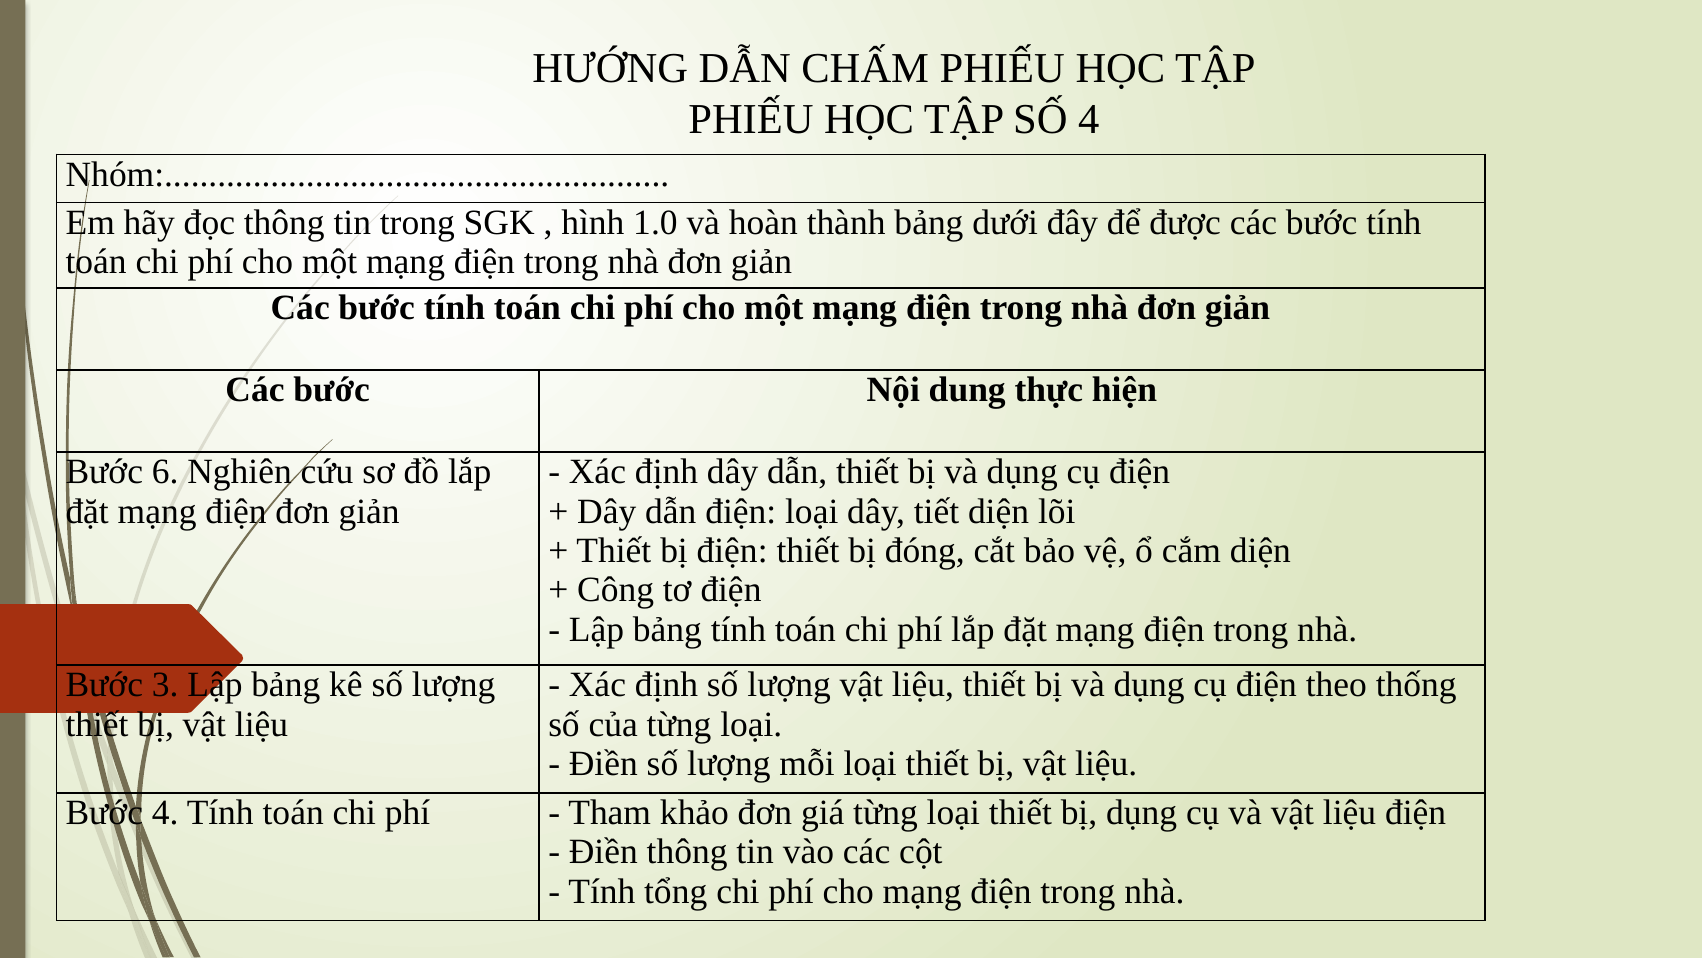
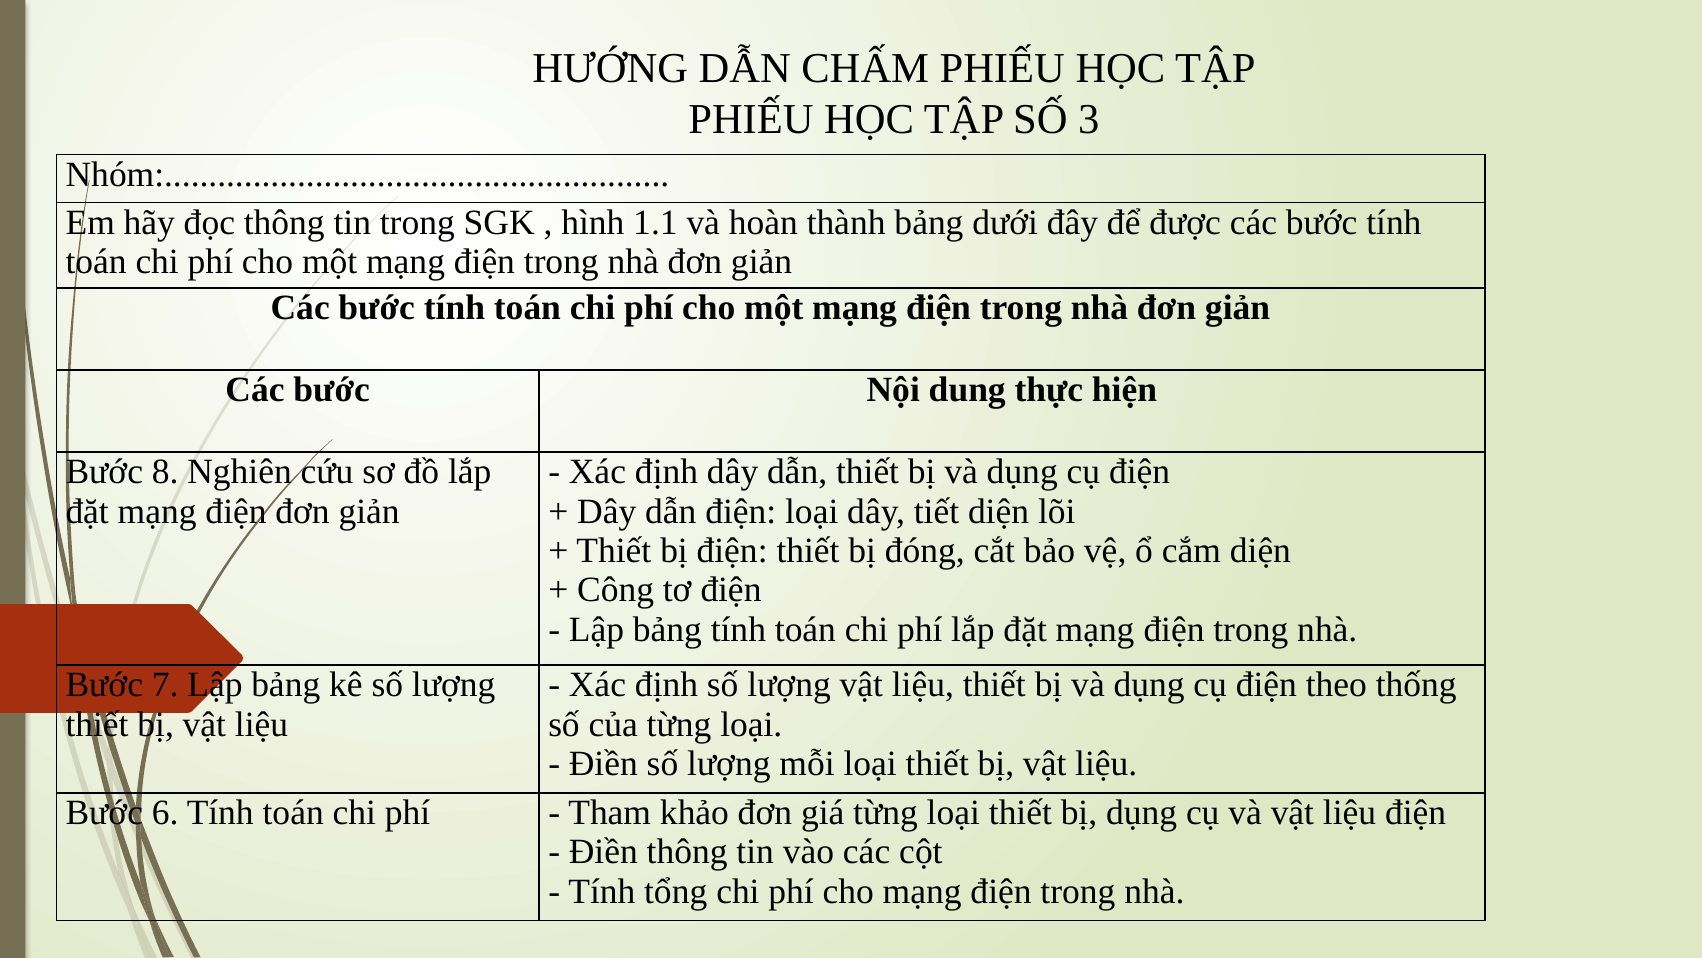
SỐ 4: 4 -> 3
1.0: 1.0 -> 1.1
6: 6 -> 8
3: 3 -> 7
Bước 4: 4 -> 6
